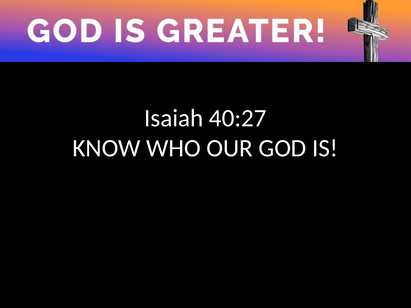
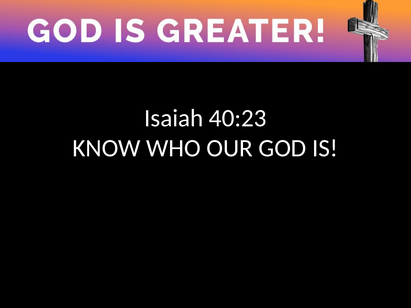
40:27: 40:27 -> 40:23
